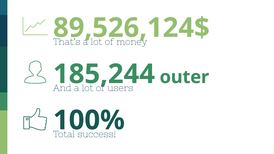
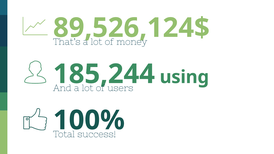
outer: outer -> using
